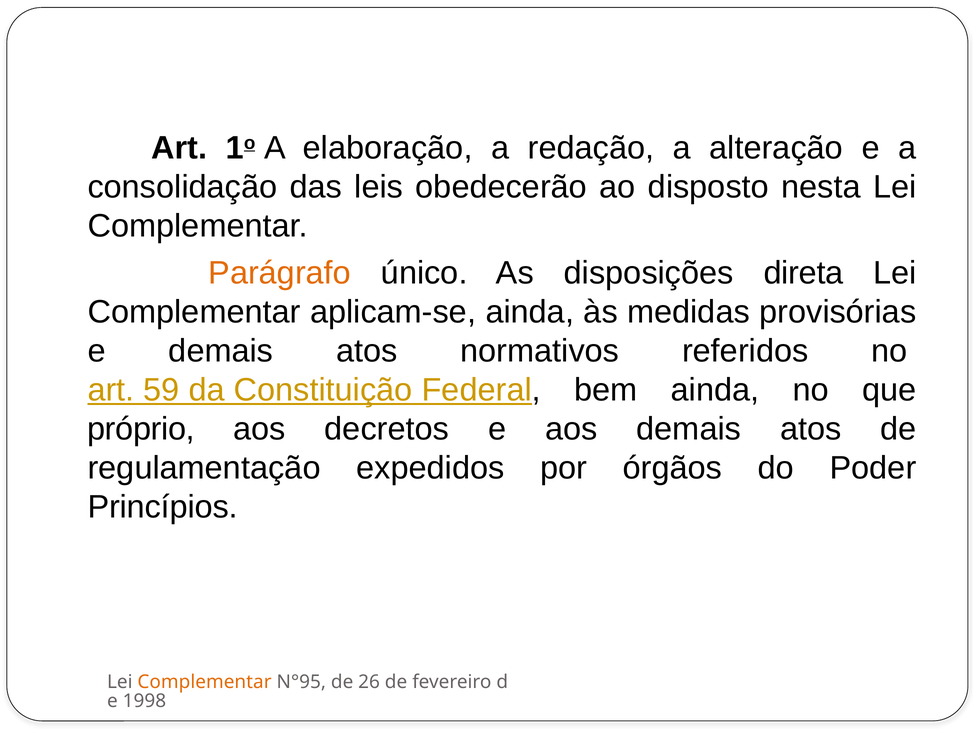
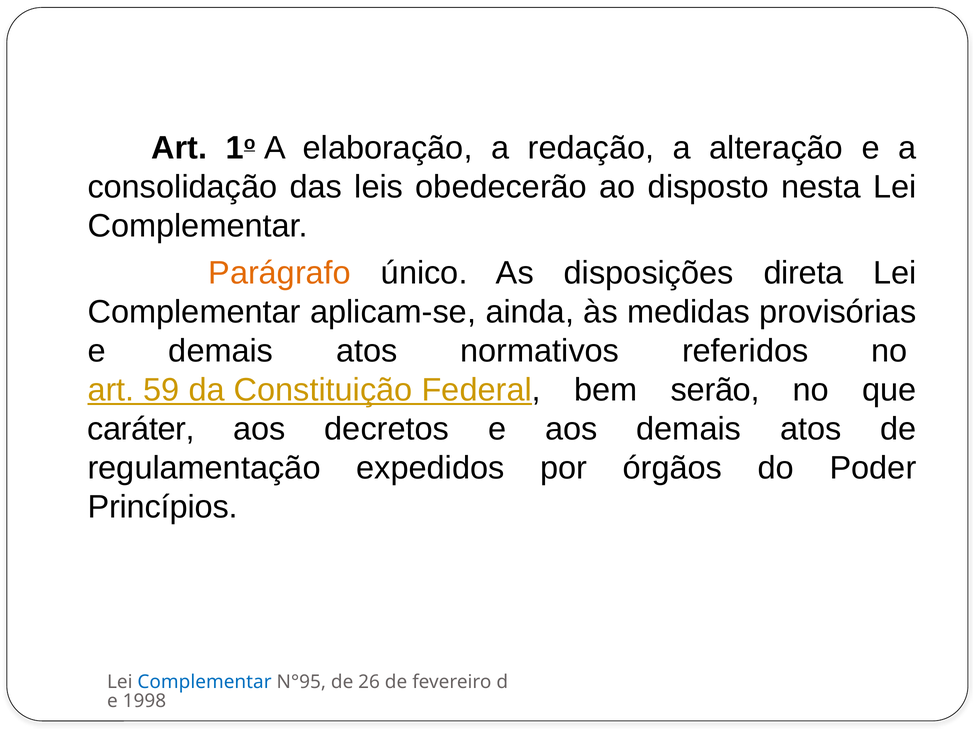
bem ainda: ainda -> serão
próprio: próprio -> caráter
Complementar at (205, 682) colour: orange -> blue
